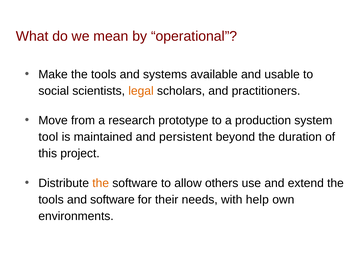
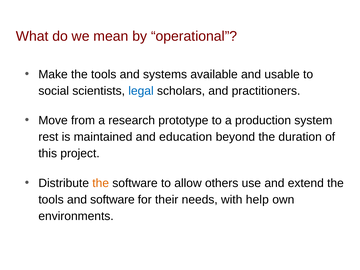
legal colour: orange -> blue
tool: tool -> rest
persistent: persistent -> education
